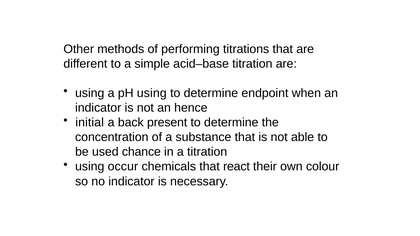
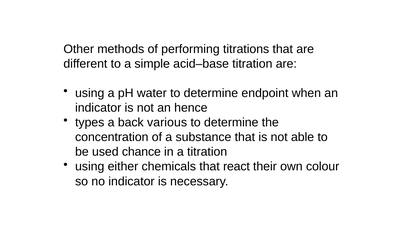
pH using: using -> water
initial: initial -> types
present: present -> various
occur: occur -> either
